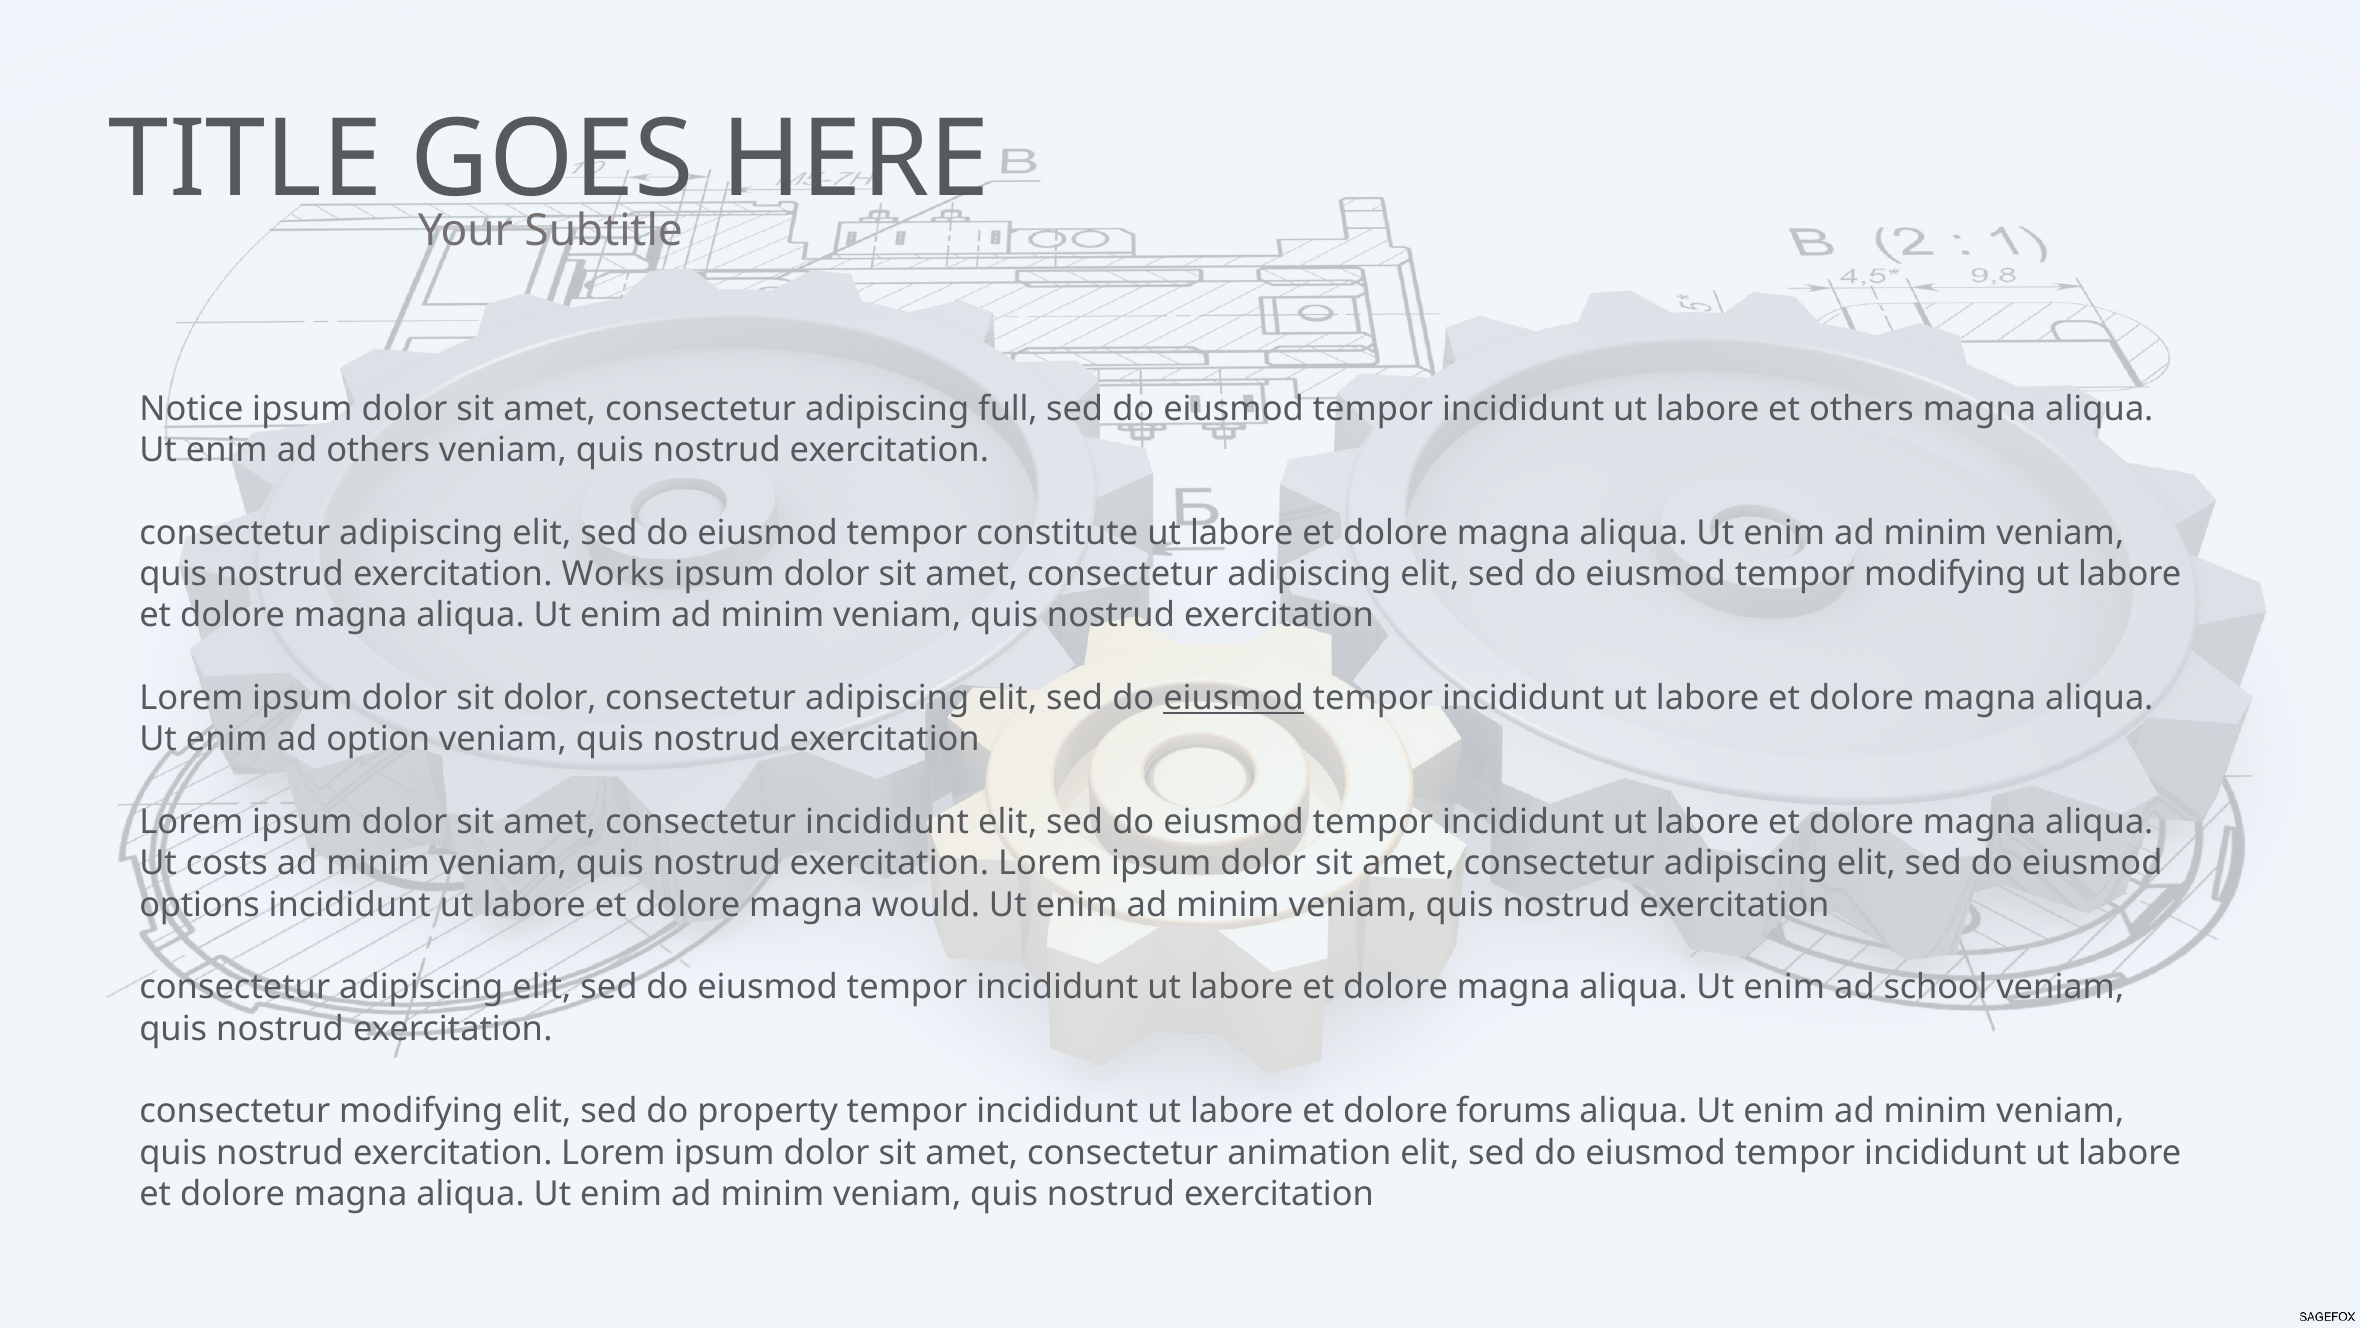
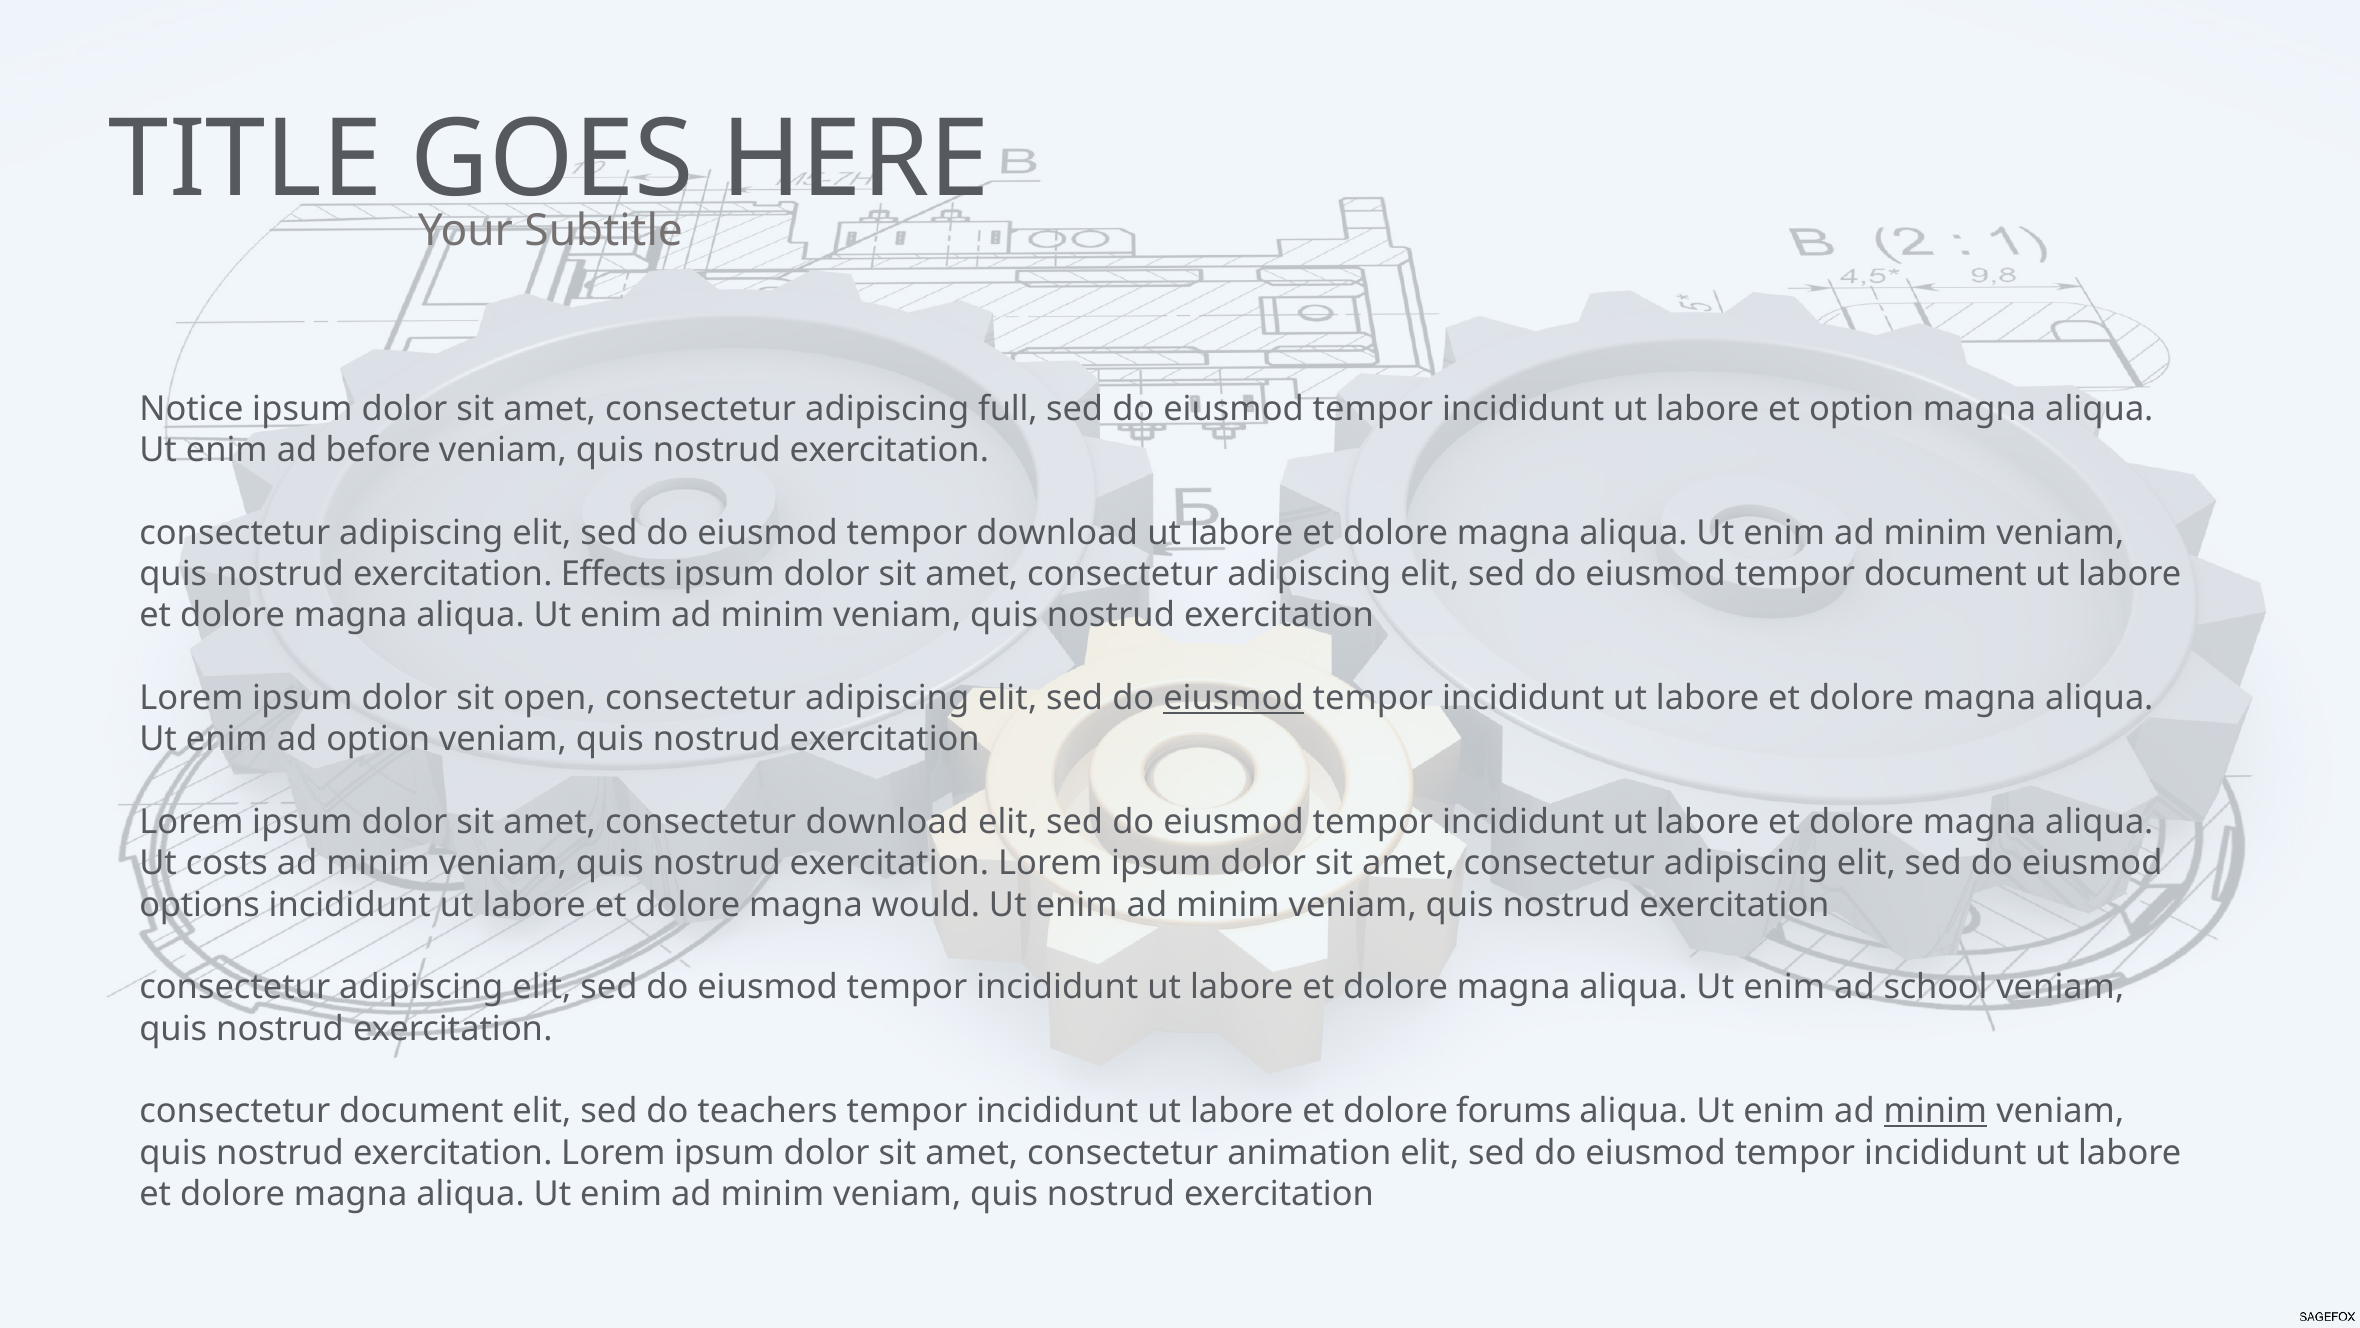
et others: others -> option
ad others: others -> before
tempor constitute: constitute -> download
Works: Works -> Effects
tempor modifying: modifying -> document
sit dolor: dolor -> open
consectetur incididunt: incididunt -> download
consectetur modifying: modifying -> document
property: property -> teachers
minim at (1935, 1111) underline: none -> present
